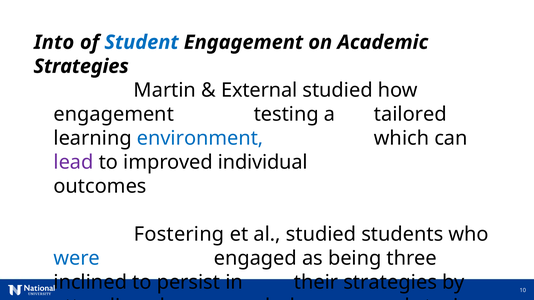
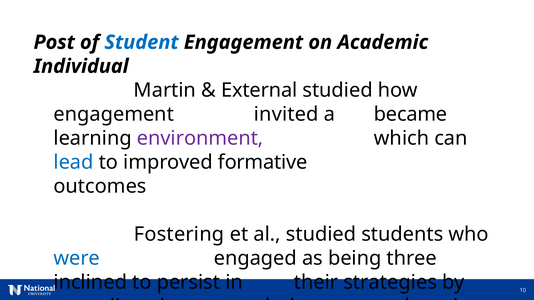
Into: Into -> Post
Strategies at (81, 66): Strategies -> Individual
testing: testing -> invited
tailored: tailored -> became
environment colour: blue -> purple
lead colour: purple -> blue
individual: individual -> formative
